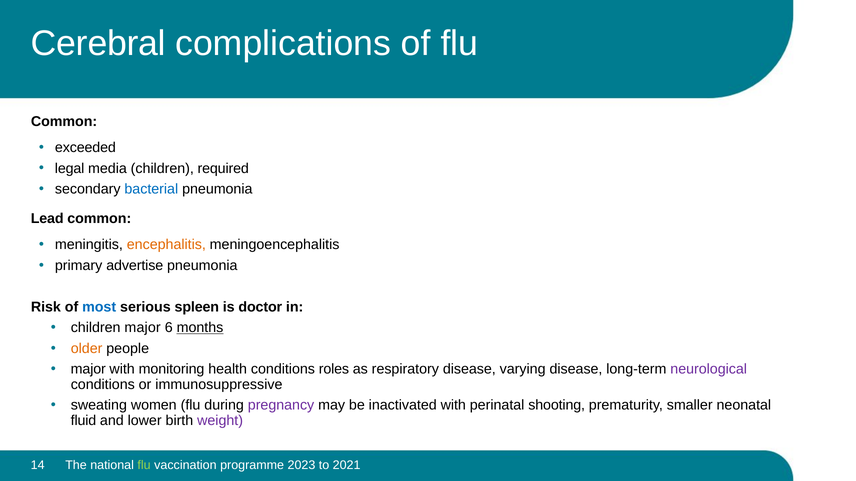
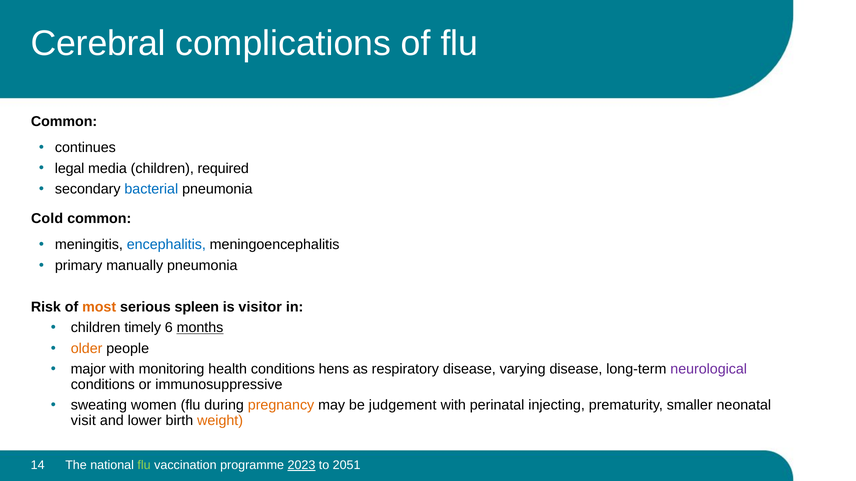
exceeded: exceeded -> continues
Lead: Lead -> Cold
encephalitis colour: orange -> blue
advertise: advertise -> manually
most colour: blue -> orange
doctor: doctor -> visitor
children major: major -> timely
roles: roles -> hens
pregnancy colour: purple -> orange
inactivated: inactivated -> judgement
shooting: shooting -> injecting
fluid: fluid -> visit
weight colour: purple -> orange
2023 underline: none -> present
2021: 2021 -> 2051
